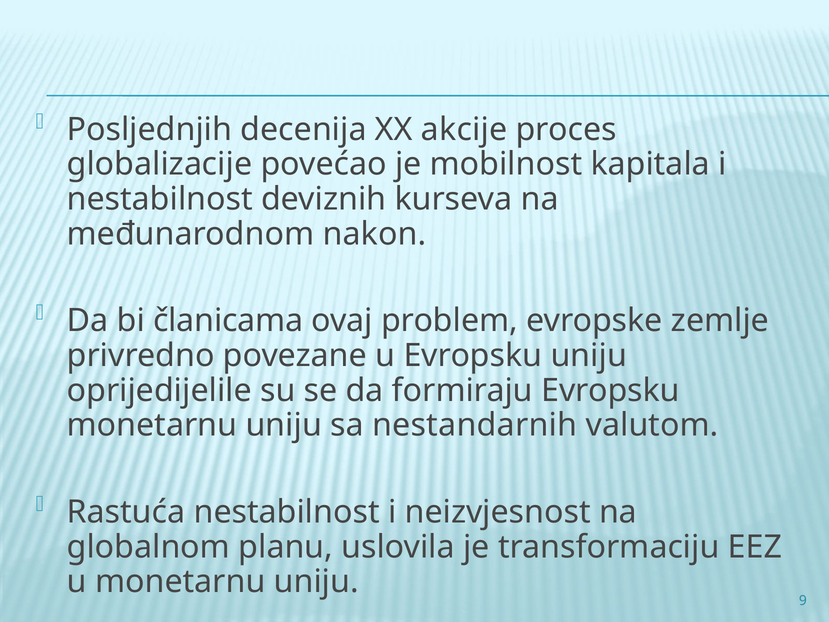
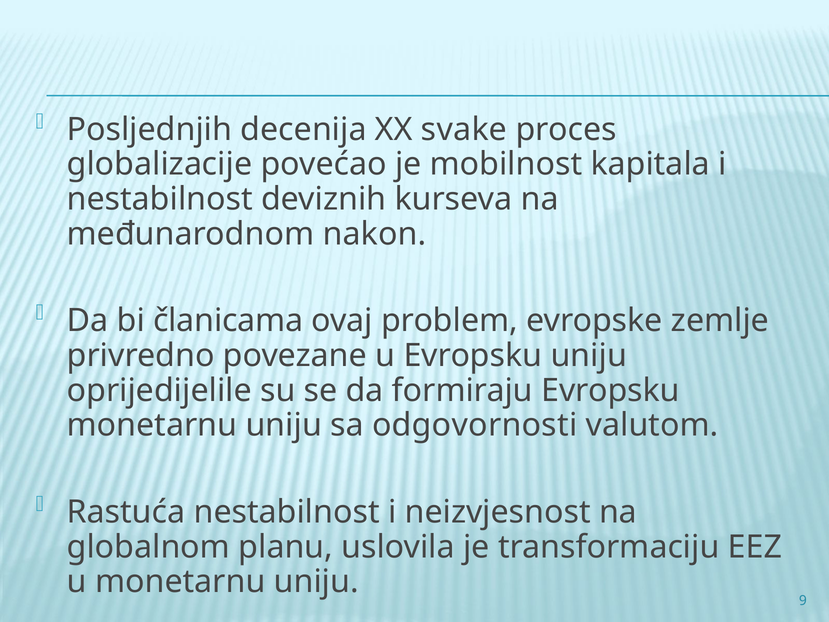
akcije: akcije -> svake
nestandarnih: nestandarnih -> odgovornosti
